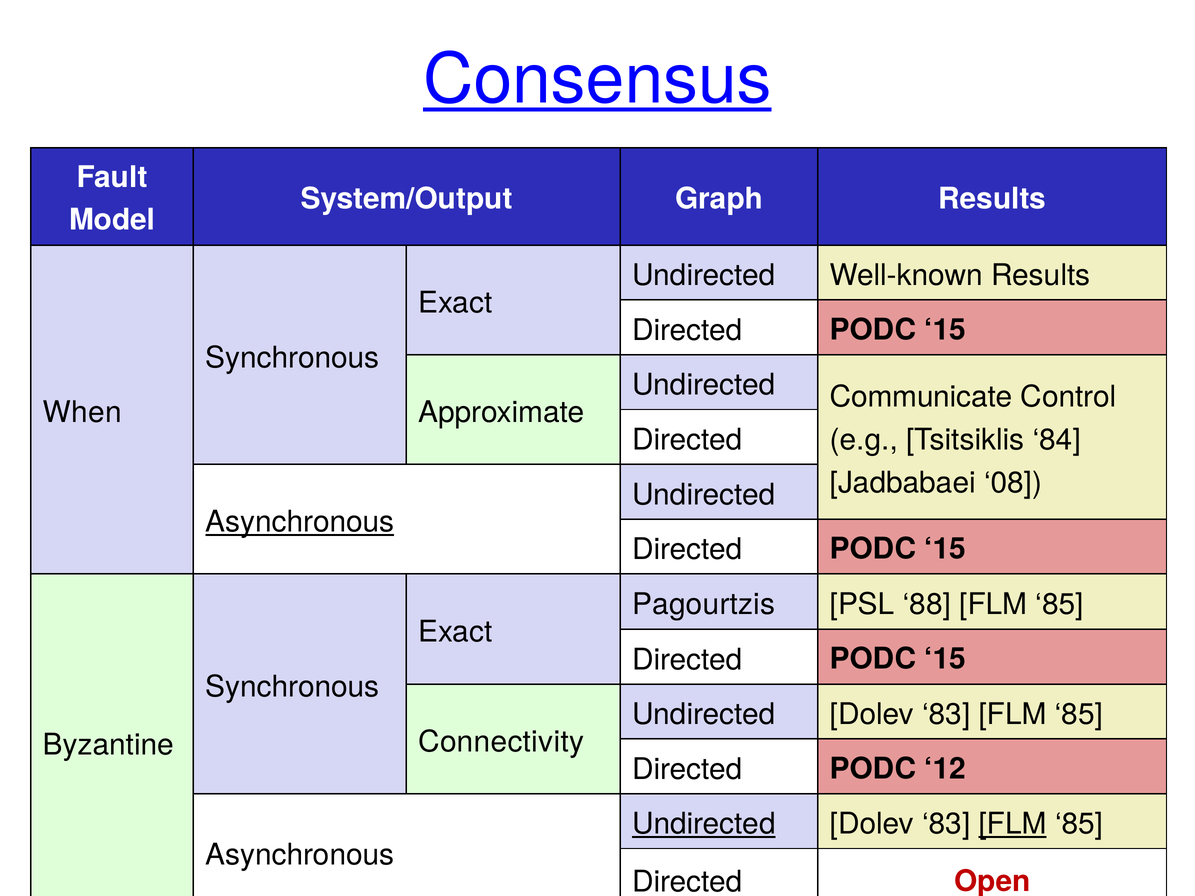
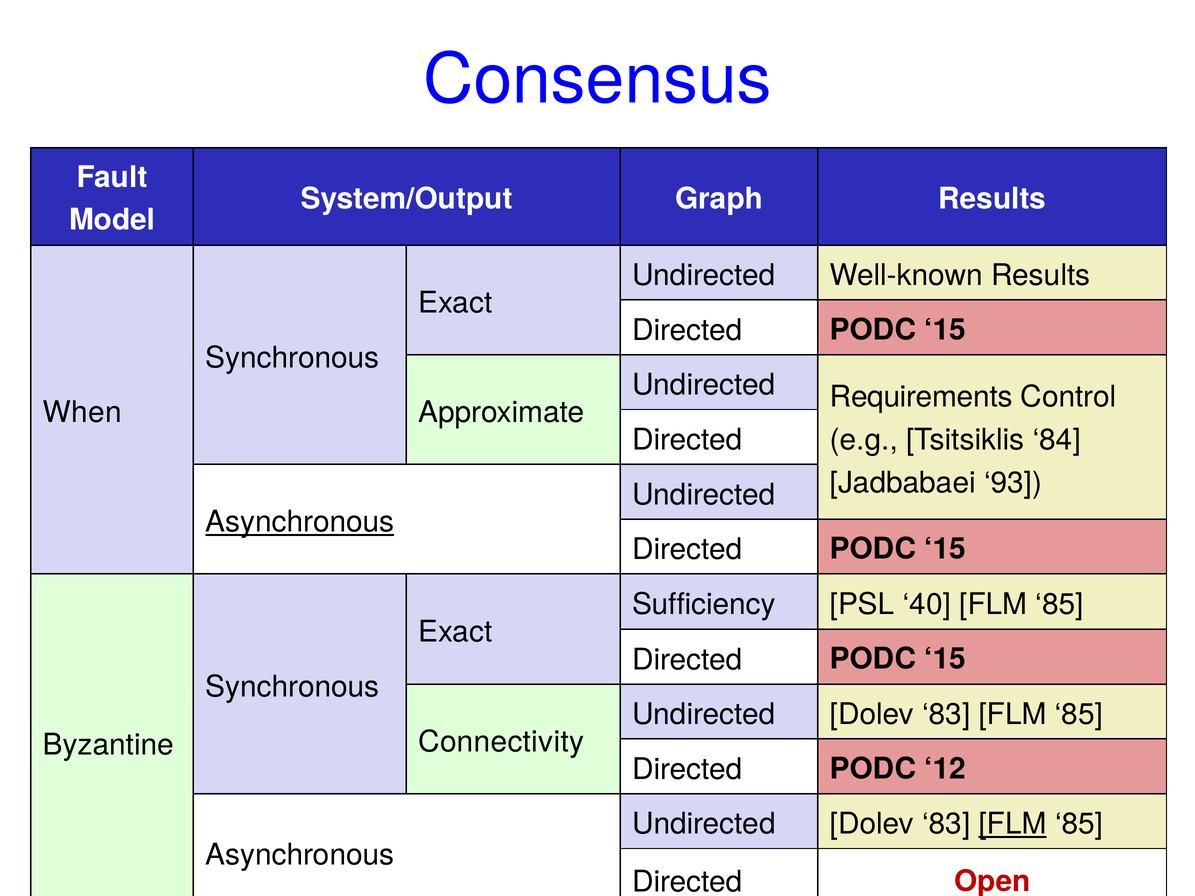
Consensus underline: present -> none
Communicate: Communicate -> Requirements
08: 08 -> 93
Pagourtzis: Pagourtzis -> Sufficiency
88: 88 -> 40
Undirected at (704, 824) underline: present -> none
